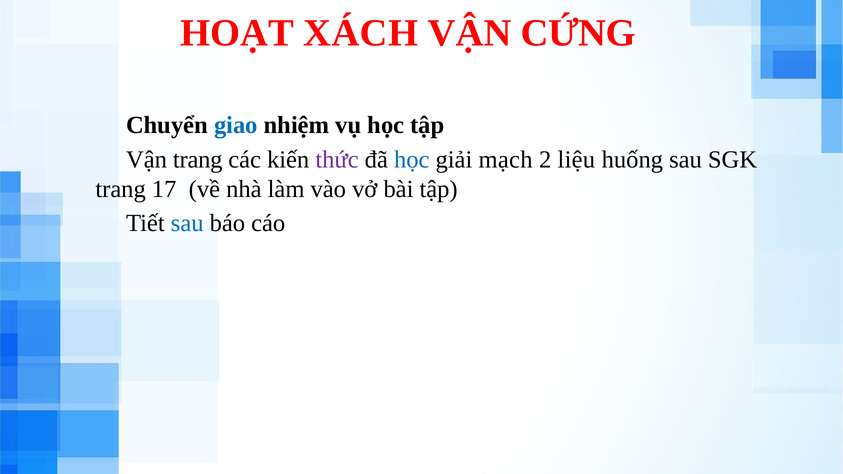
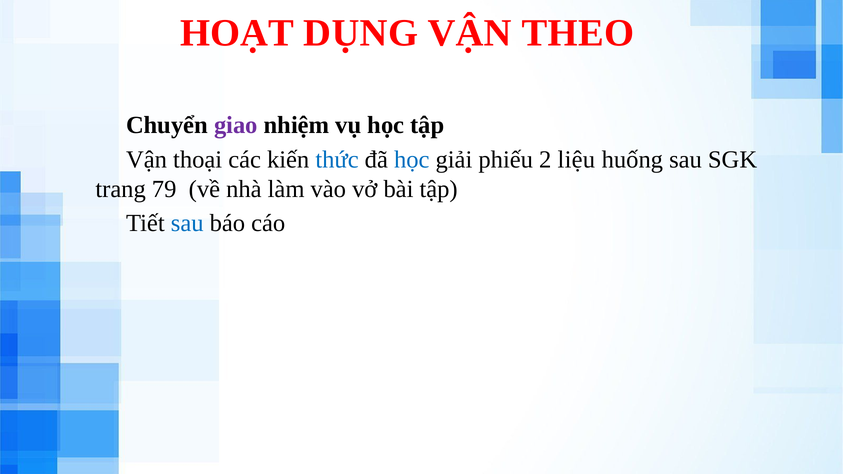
XÁCH: XÁCH -> DỤNG
CỨNG: CỨNG -> THEO
giao colour: blue -> purple
Vận trang: trang -> thoại
thức colour: purple -> blue
mạch: mạch -> phiếu
17: 17 -> 79
